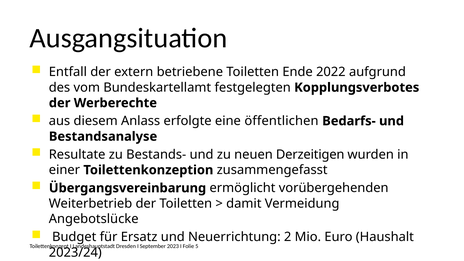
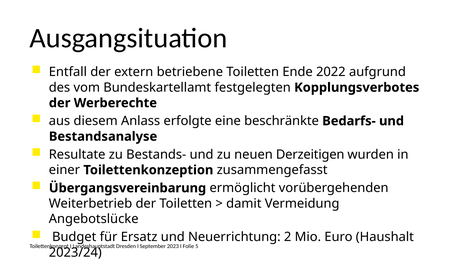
öffentlichen: öffentlichen -> beschränkte
